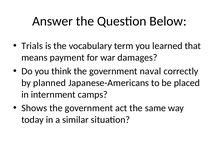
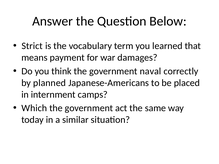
Trials: Trials -> Strict
Shows: Shows -> Which
